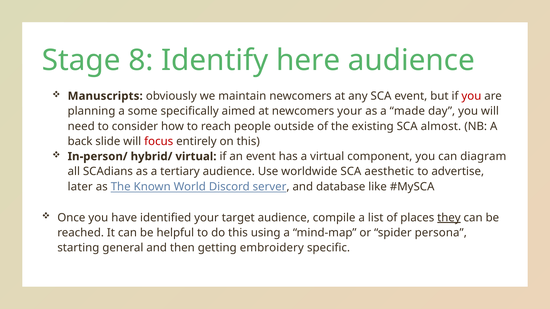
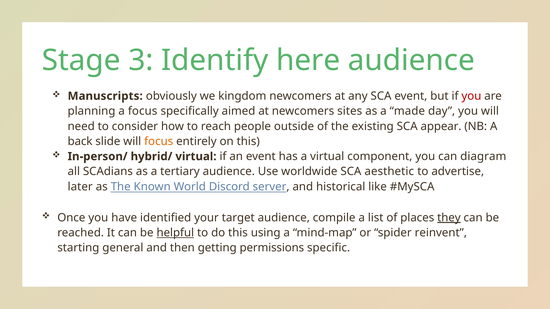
8: 8 -> 3
maintain: maintain -> kingdom
a some: some -> focus
newcomers your: your -> sites
almost: almost -> appear
focus at (159, 141) colour: red -> orange
database: database -> historical
helpful underline: none -> present
persona: persona -> reinvent
embroidery: embroidery -> permissions
